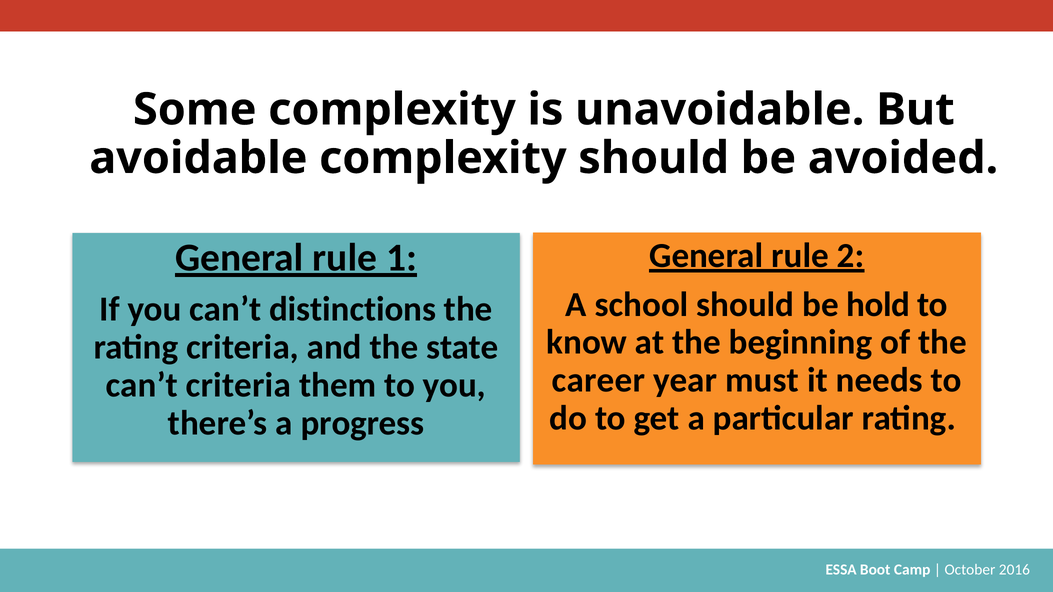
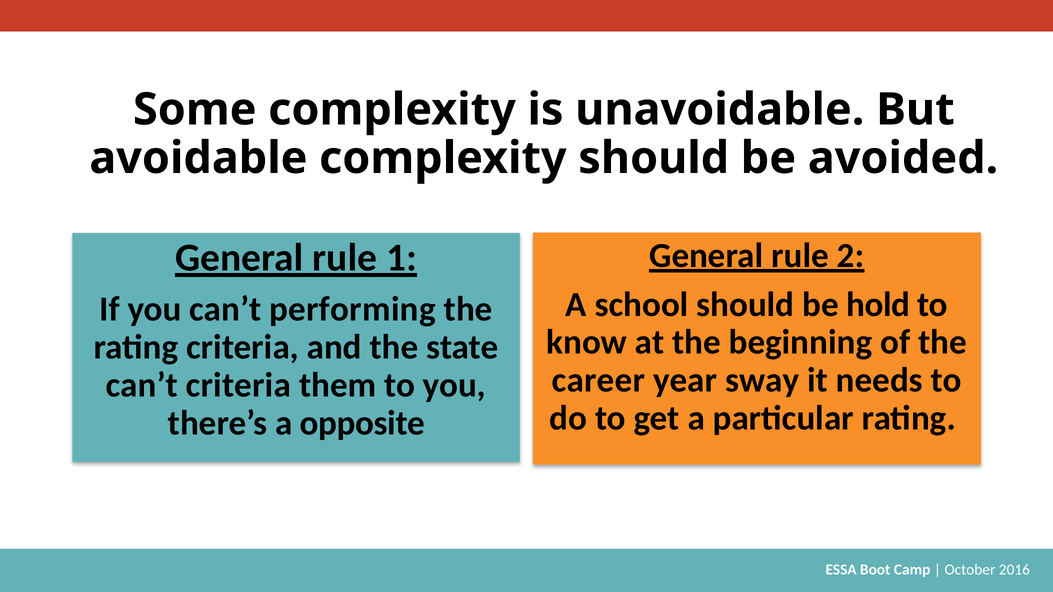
distinctions: distinctions -> performing
must: must -> sway
progress: progress -> opposite
